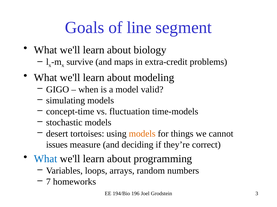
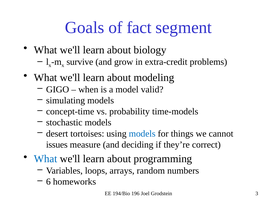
line: line -> fact
maps: maps -> grow
fluctuation: fluctuation -> probability
models at (142, 134) colour: orange -> blue
7: 7 -> 6
